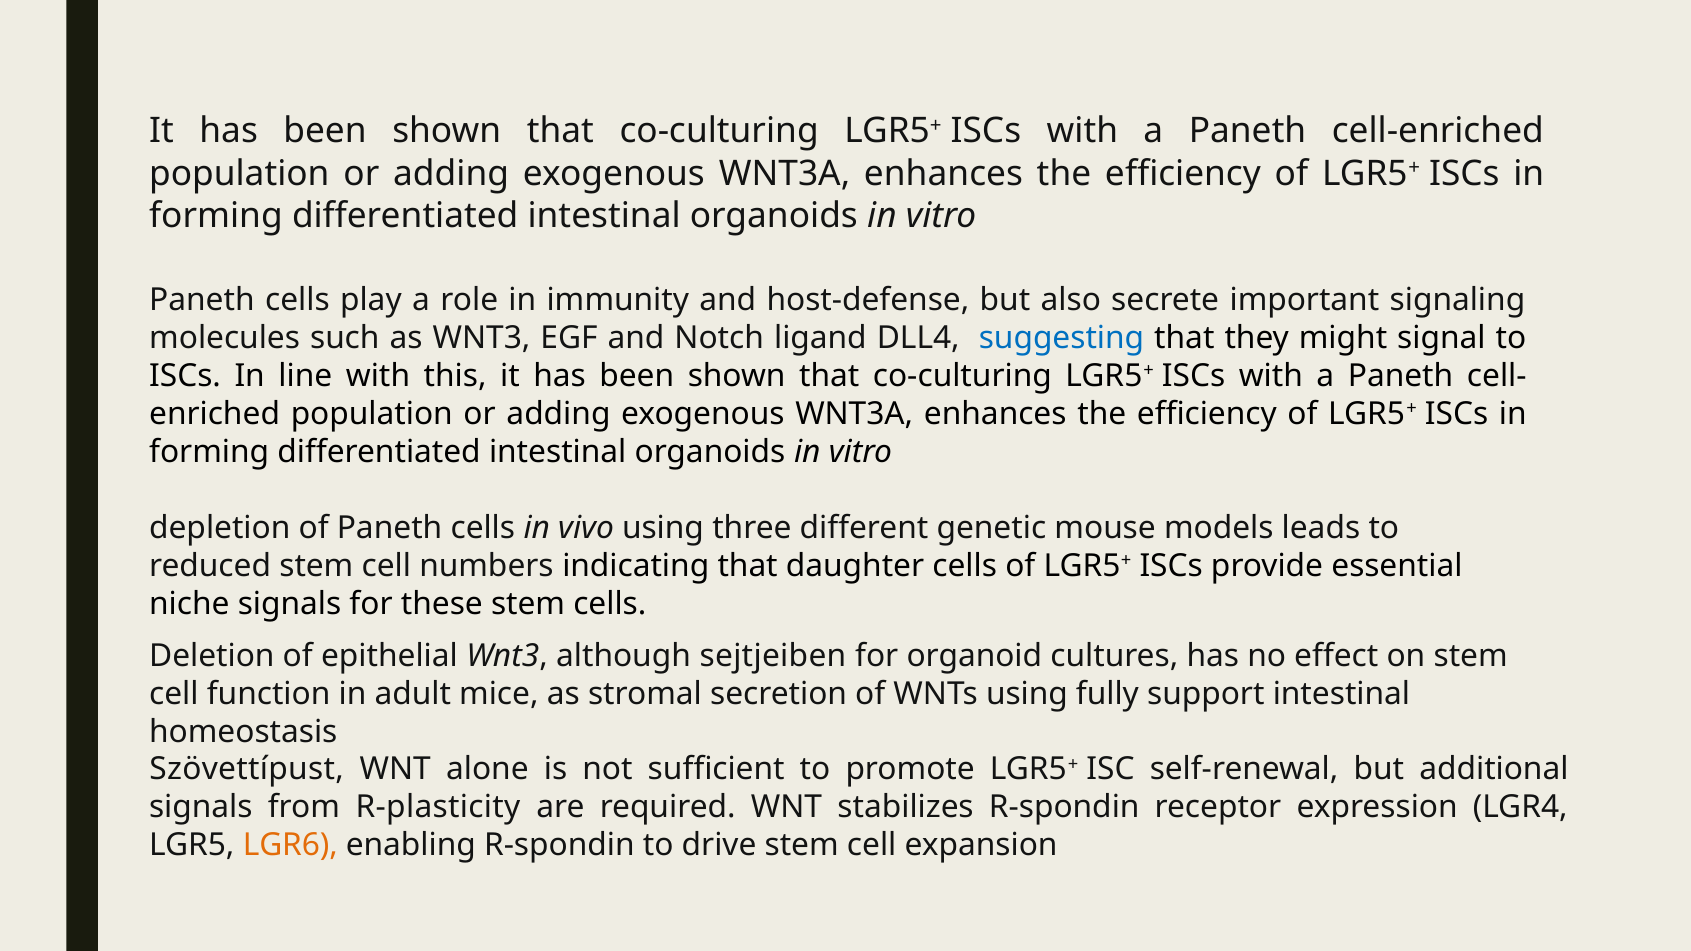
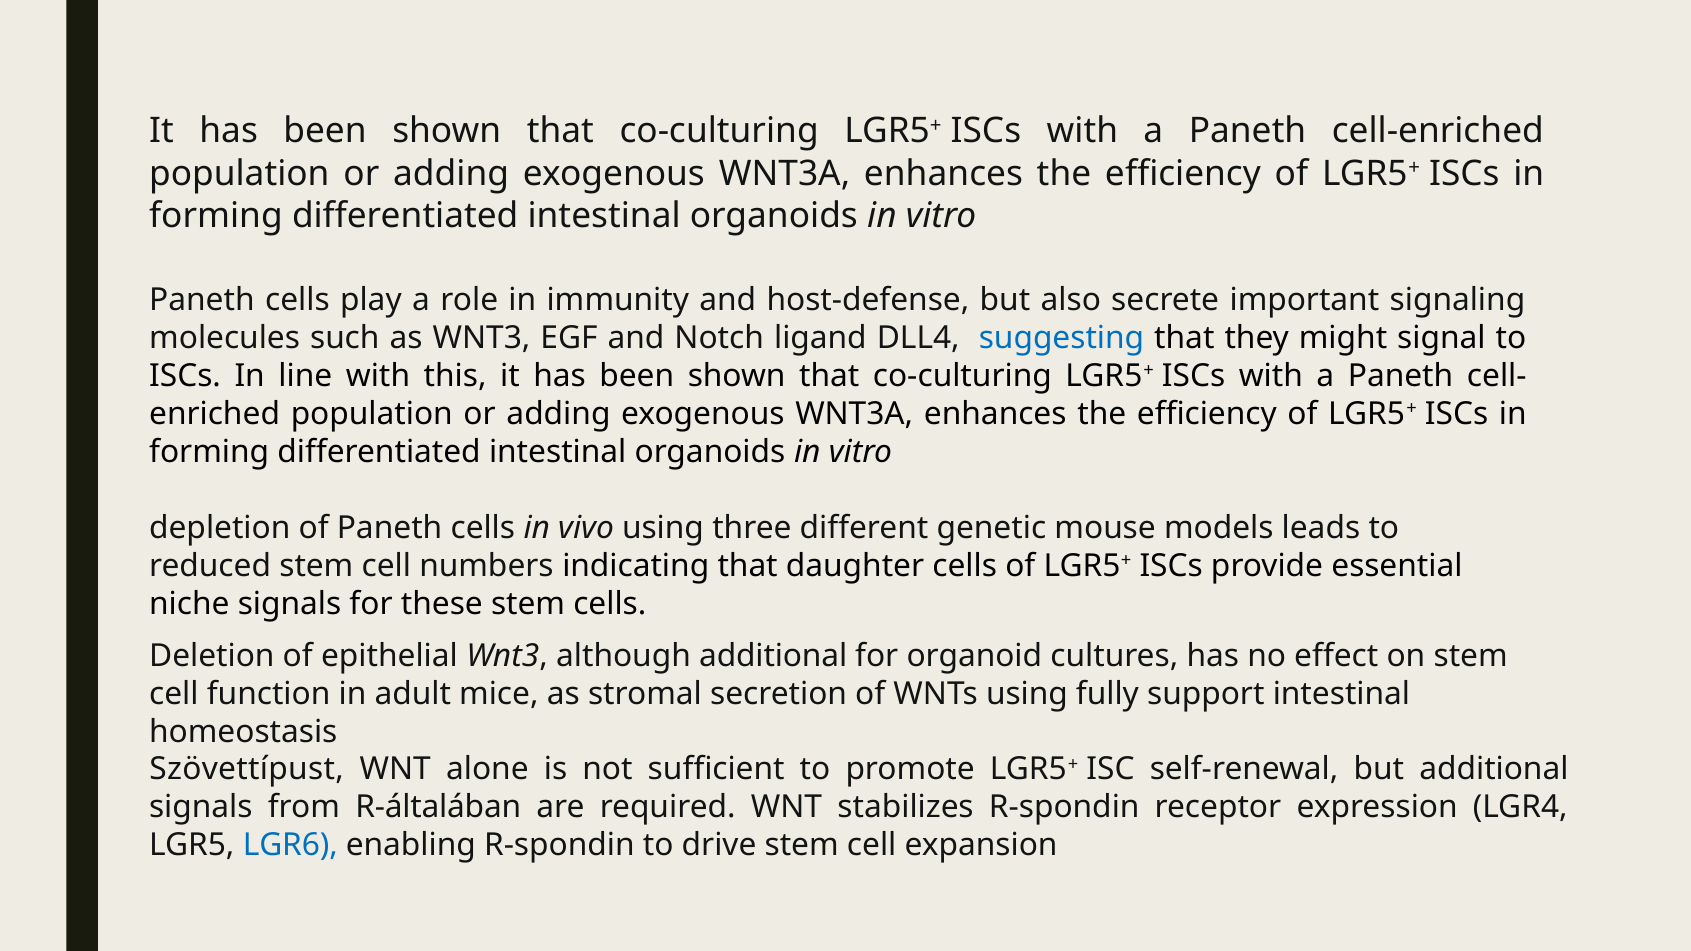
although sejtjeiben: sejtjeiben -> additional
R-plasticity: R-plasticity -> R-általában
LGR6 colour: orange -> blue
